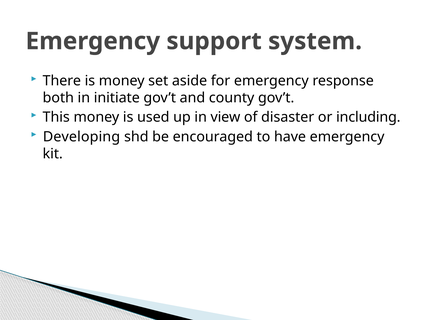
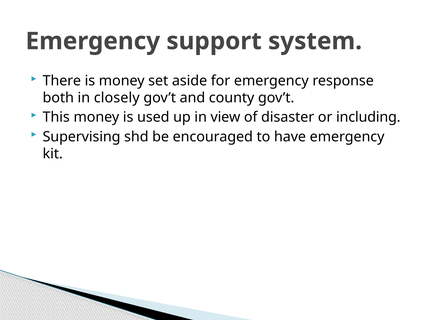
initiate: initiate -> closely
Developing: Developing -> Supervising
